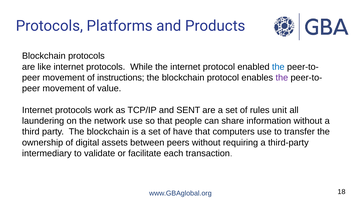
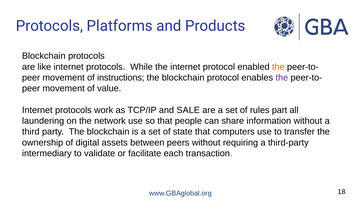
the at (278, 67) colour: blue -> orange
SENT: SENT -> SALE
unit: unit -> part
have: have -> state
